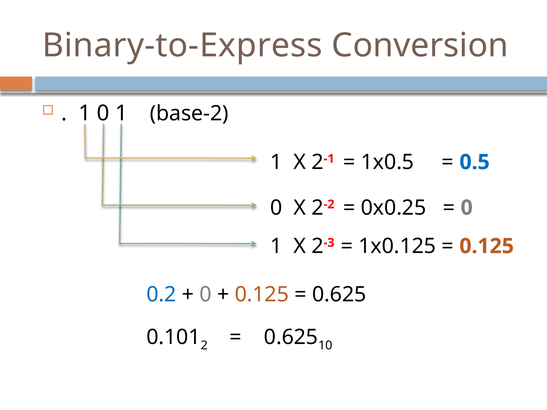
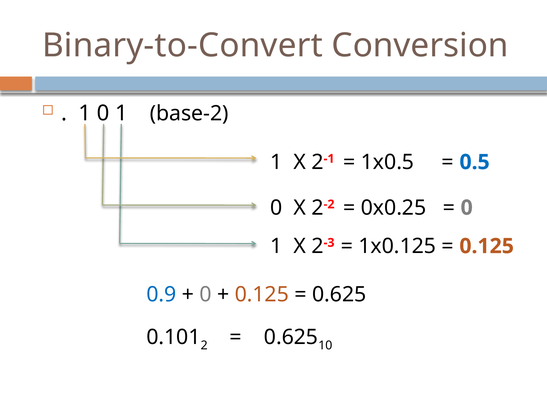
Binary-to-Express: Binary-to-Express -> Binary-to-Convert
0.2: 0.2 -> 0.9
